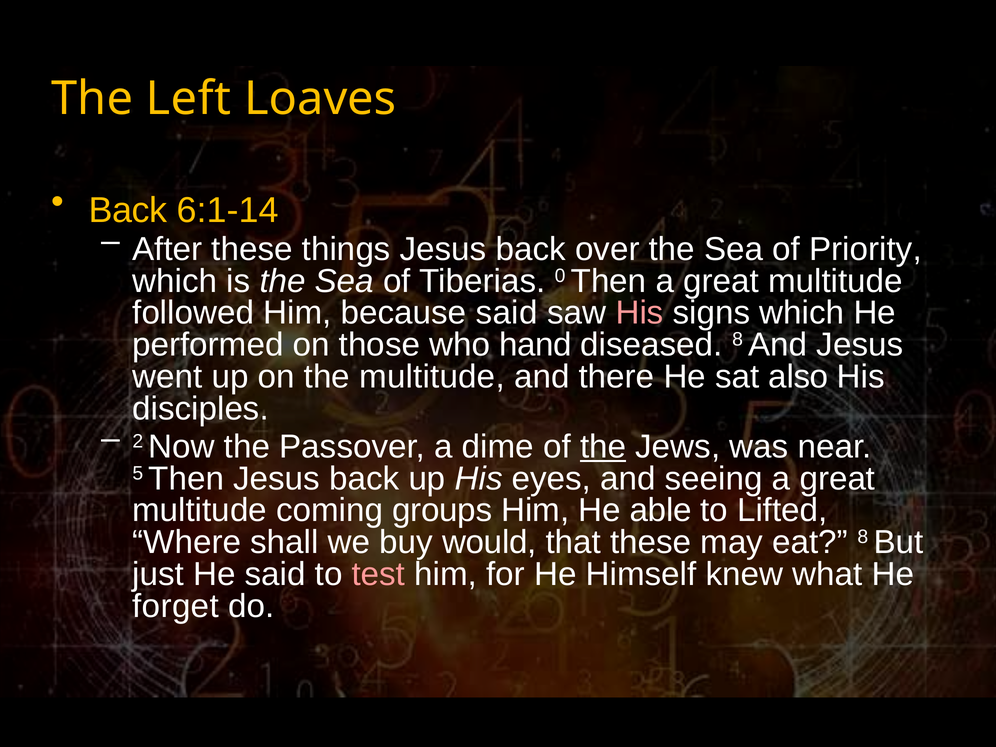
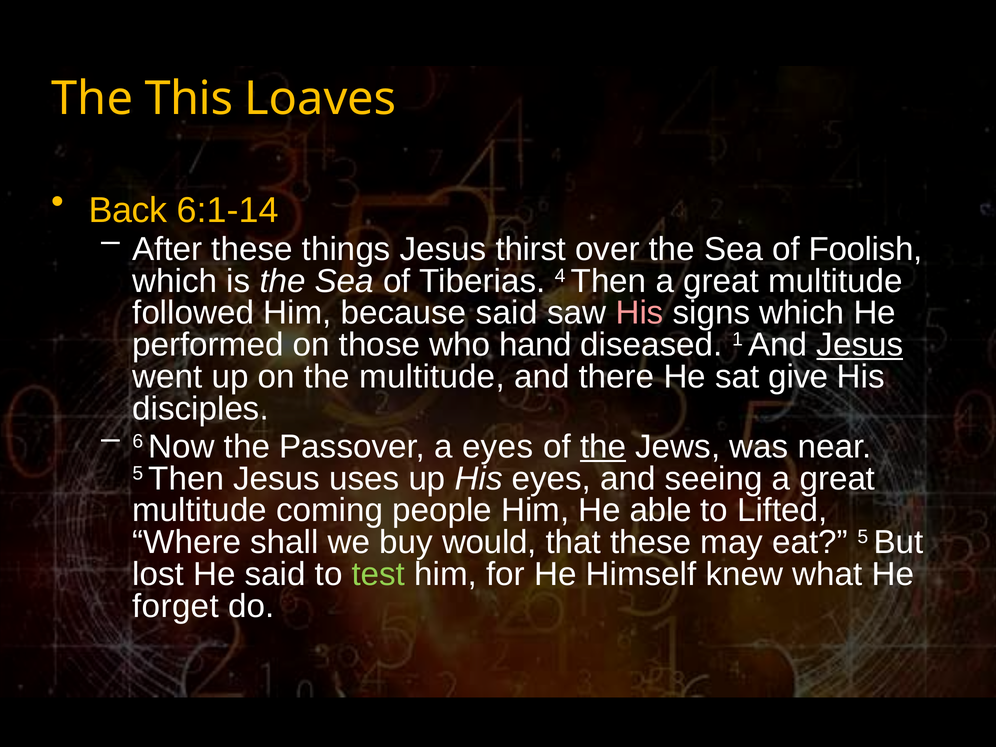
Left: Left -> This
things Jesus back: back -> thirst
Priority: Priority -> Foolish
0: 0 -> 4
diseased 8: 8 -> 1
Jesus at (860, 345) underline: none -> present
also: also -> give
2: 2 -> 6
a dime: dime -> eyes
Then Jesus back: back -> uses
groups: groups -> people
eat 8: 8 -> 5
just: just -> lost
test colour: pink -> light green
